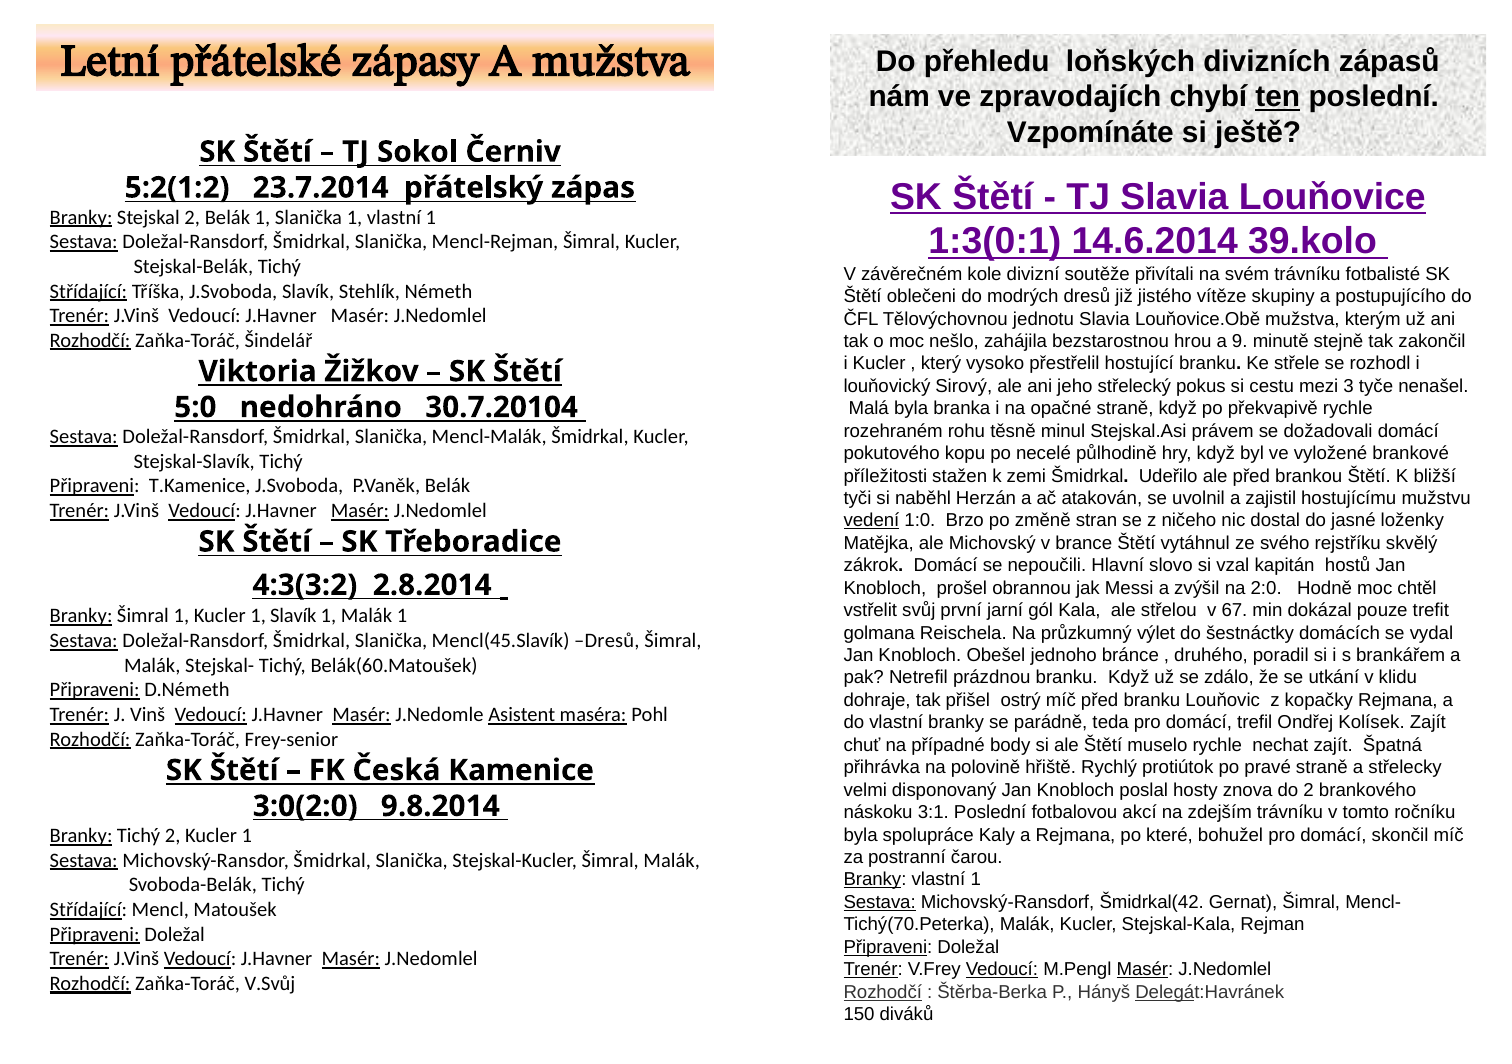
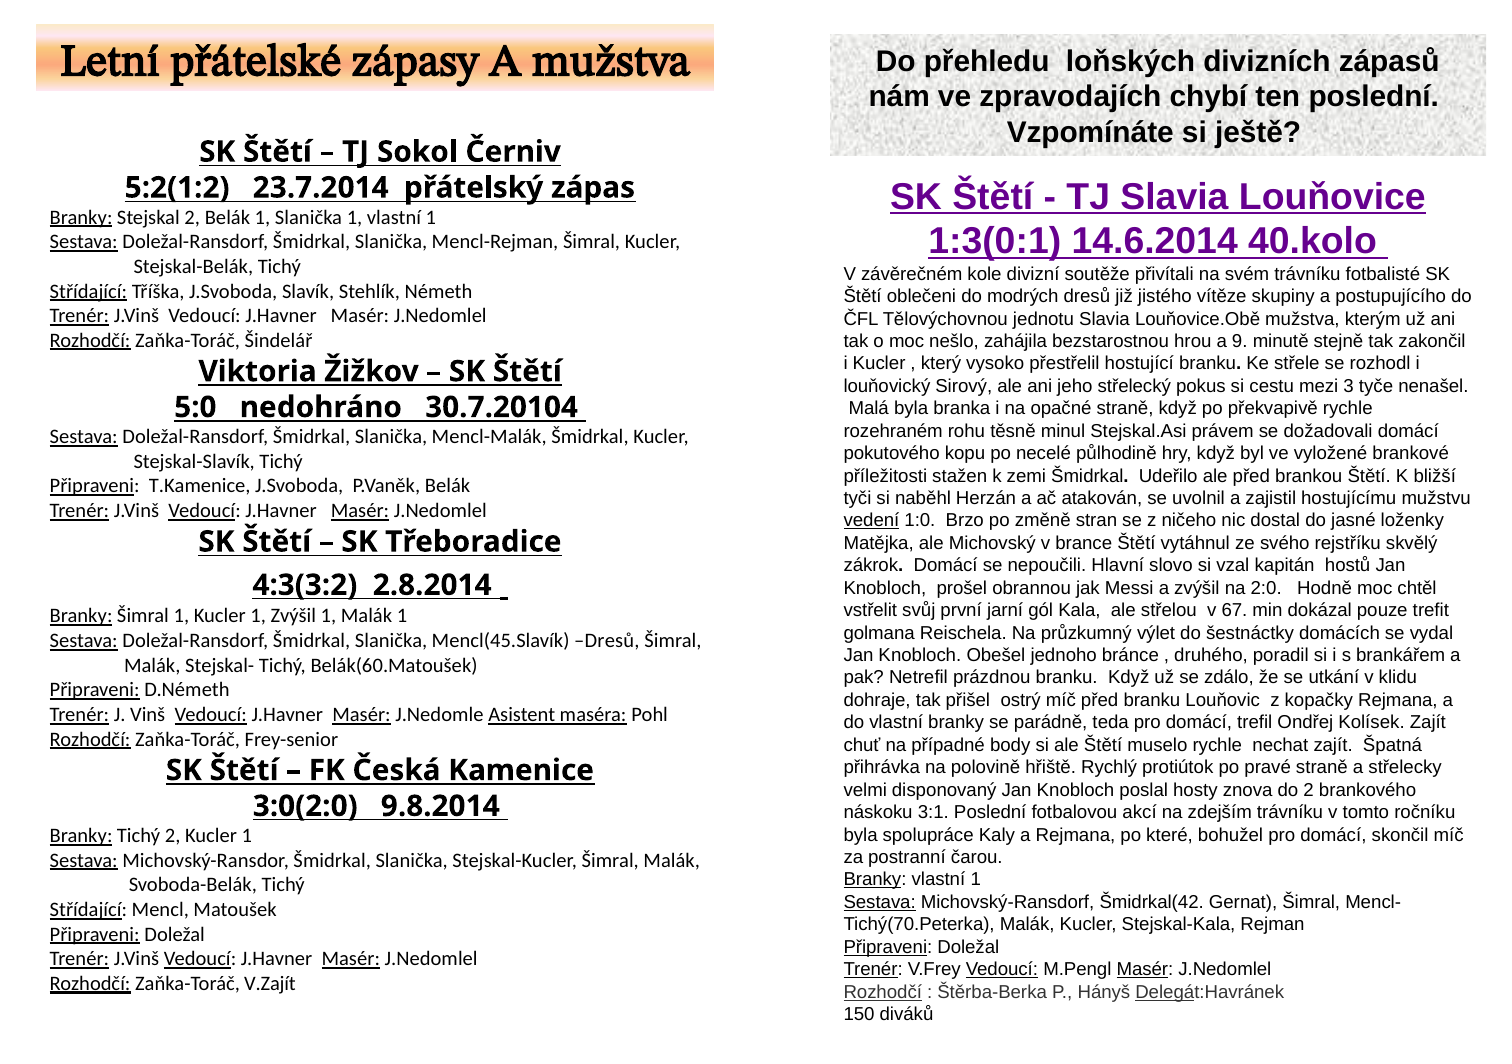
ten underline: present -> none
39.kolo: 39.kolo -> 40.kolo
1 Slavík: Slavík -> Zvýšil
V.Svůj: V.Svůj -> V.Zajít
